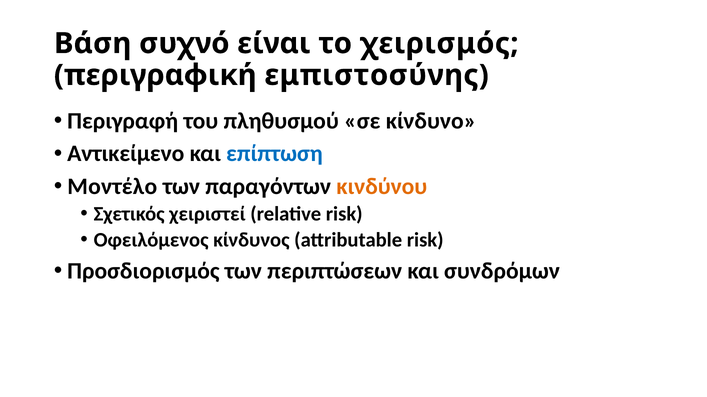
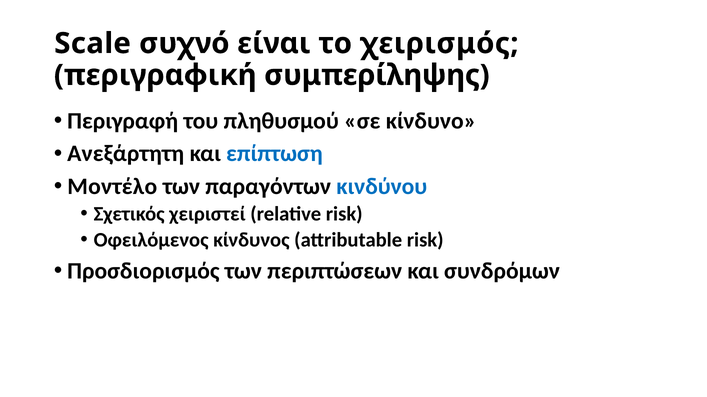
Βάση: Βάση -> Scale
εμπιστοσύνης: εμπιστοσύνης -> συμπερίληψης
Αντικείμενο: Αντικείμενο -> Ανεξάρτητη
κινδύνου colour: orange -> blue
